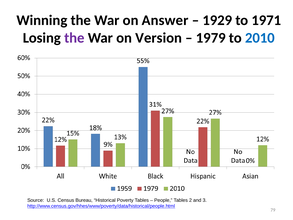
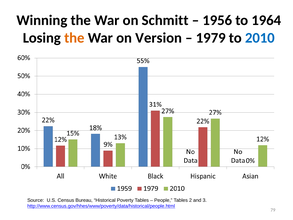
Answer: Answer -> Schmitt
1929: 1929 -> 1956
1971: 1971 -> 1964
the at (74, 38) colour: purple -> orange
